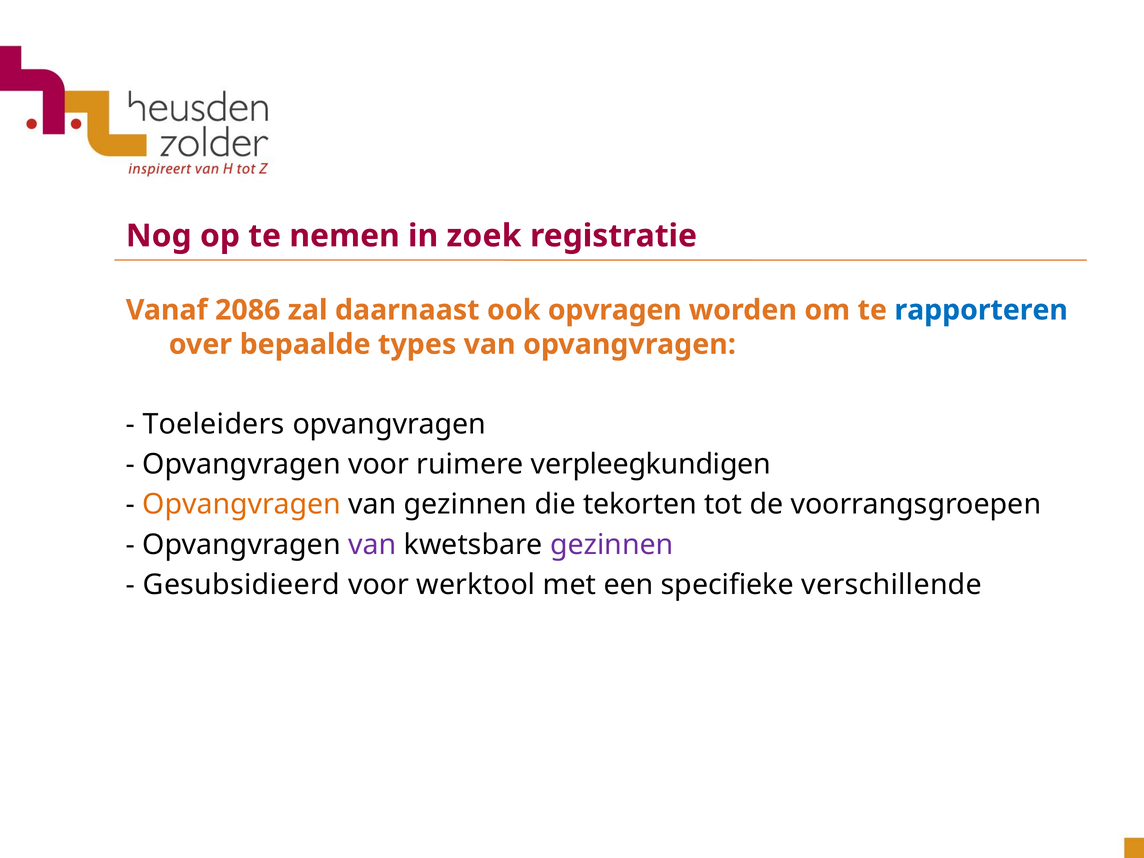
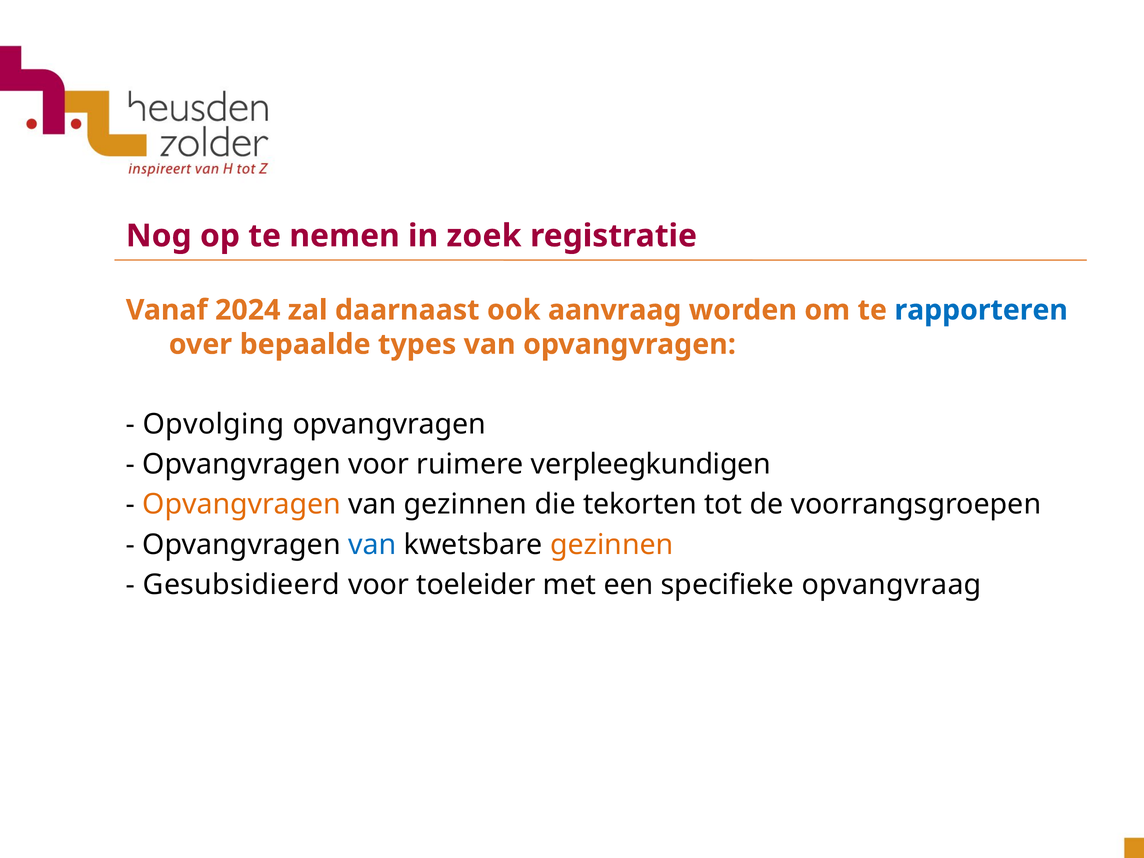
2086: 2086 -> 2024
opvragen: opvragen -> aanvraag
Toeleiders: Toeleiders -> Opvolging
van at (372, 545) colour: purple -> blue
gezinnen at (612, 545) colour: purple -> orange
werktool: werktool -> toeleider
verschillende: verschillende -> opvangvraag
